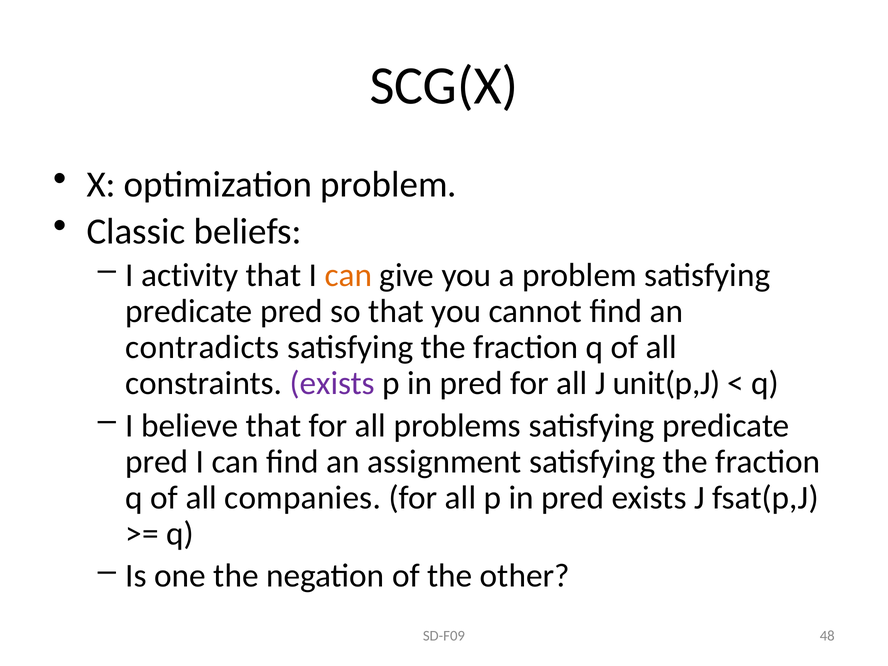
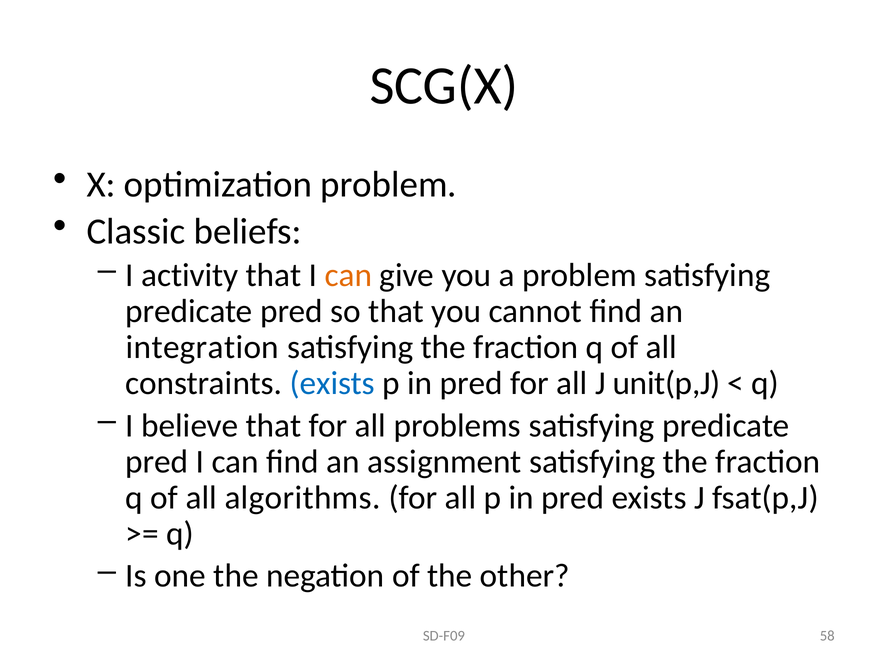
contradicts: contradicts -> integration
exists at (332, 383) colour: purple -> blue
companies: companies -> algorithms
48: 48 -> 58
